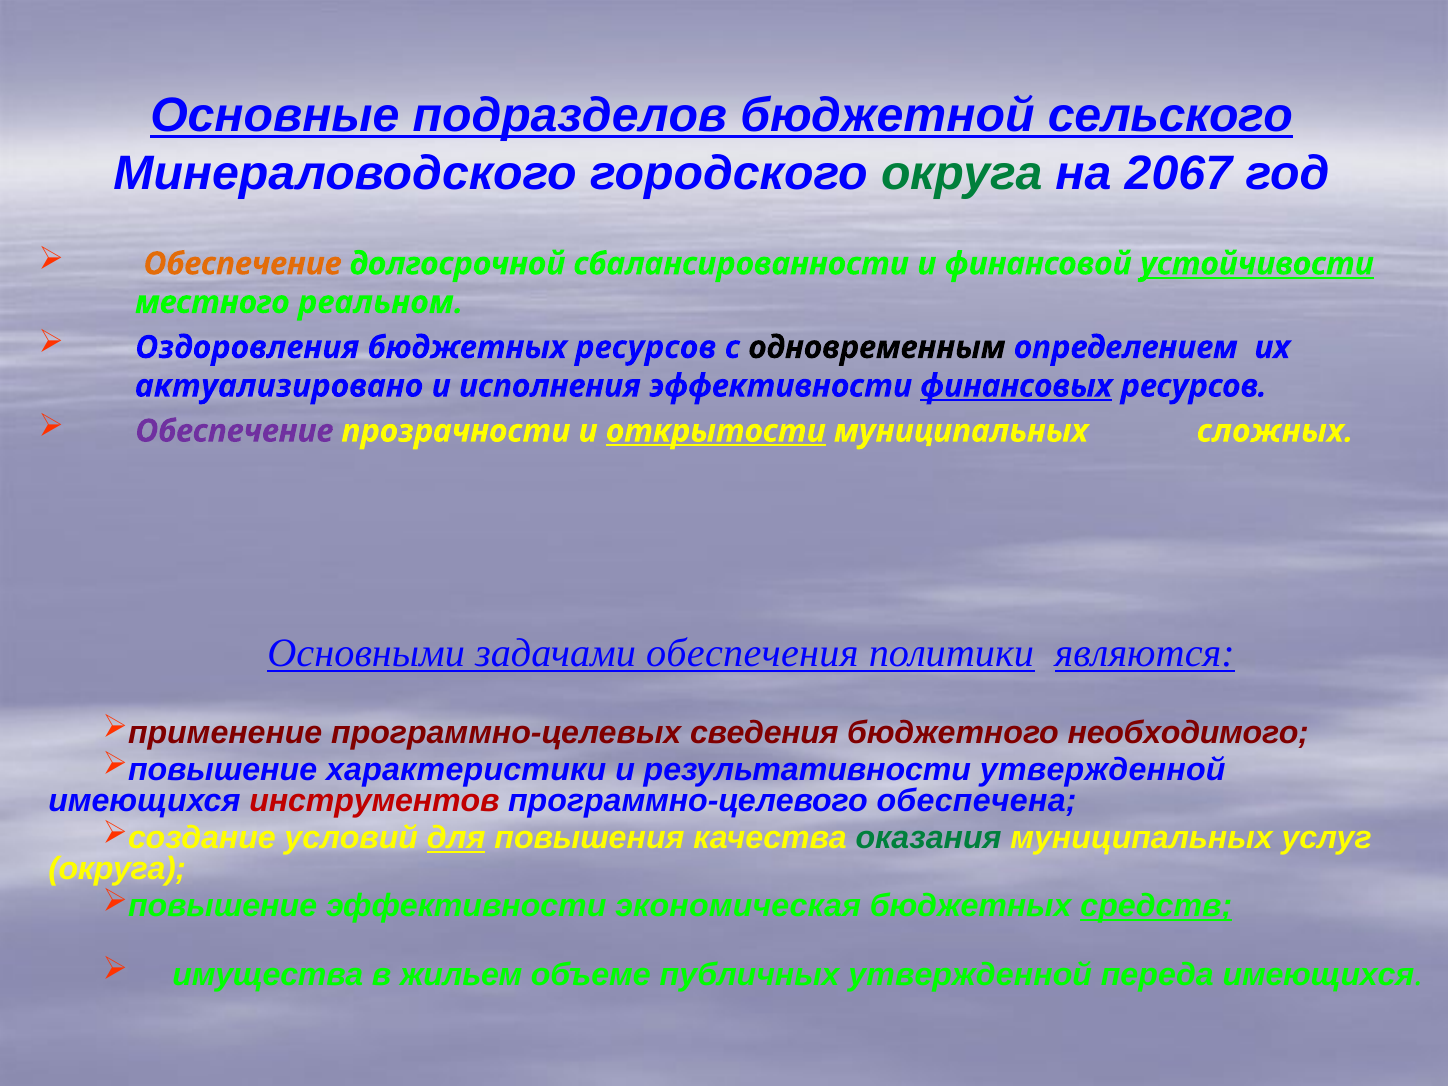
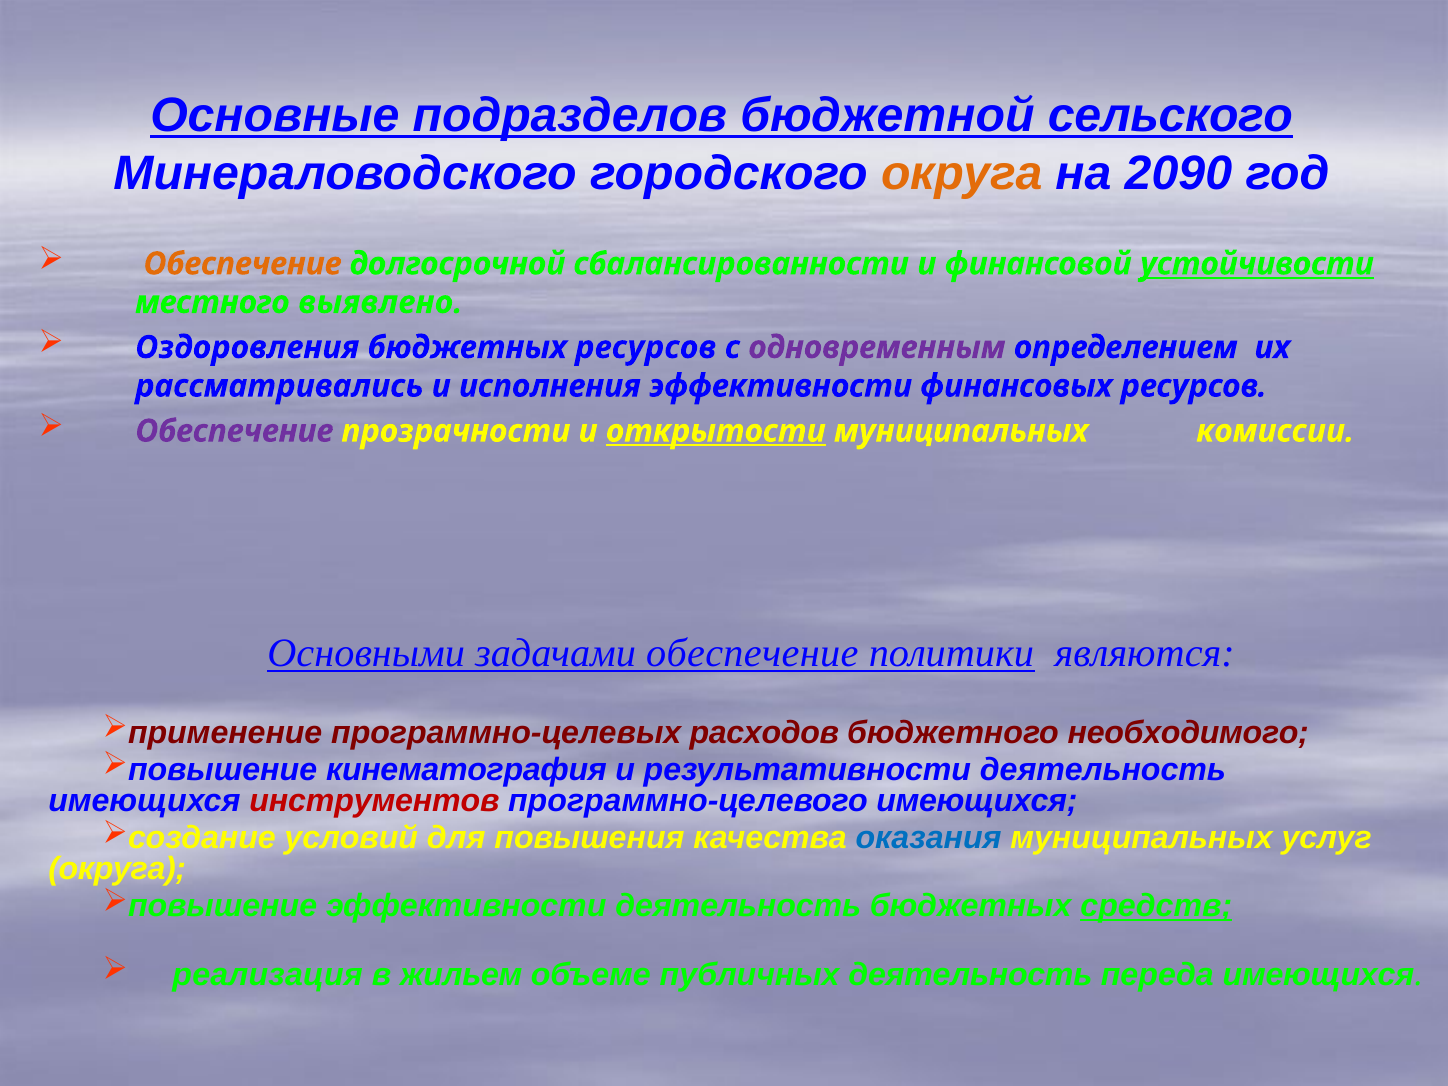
округа at (962, 173) colour: green -> orange
2067: 2067 -> 2090
реальном: реальном -> выявлено
одновременным colour: black -> purple
актуализировано: актуализировано -> рассматривались
финансовых underline: present -> none
сложных: сложных -> комиссии
задачами обеспечения: обеспечения -> обеспечение
являются underline: present -> none
сведения: сведения -> расходов
характеристики: характеристики -> кинематография
результативности утвержденной: утвержденной -> деятельность
программно-целевого обеспечена: обеспечена -> имеющихся
для underline: present -> none
оказания colour: green -> blue
эффективности экономическая: экономическая -> деятельность
имущества: имущества -> реализация
публичных утвержденной: утвержденной -> деятельность
